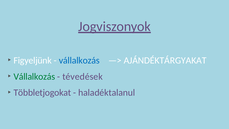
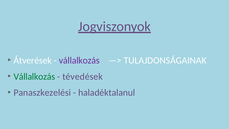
Figyeljünk: Figyeljünk -> Átverések
vállalkozás at (79, 60) colour: blue -> purple
AJÁNDÉKTÁRGYAKAT: AJÁNDÉKTÁRGYAKAT -> TULAJDONSÁGAINAK
Többletjogokat: Többletjogokat -> Panaszkezelési
